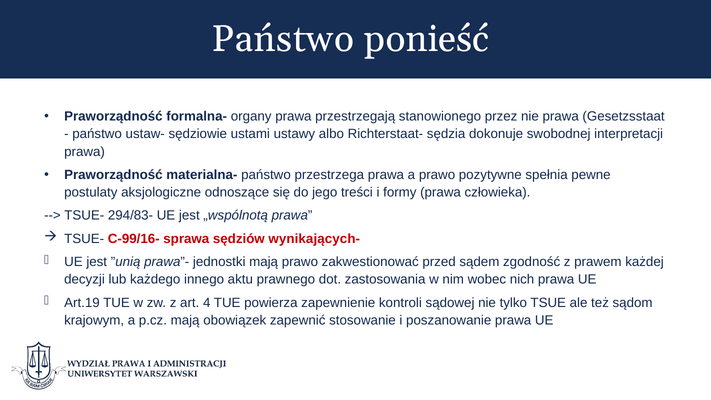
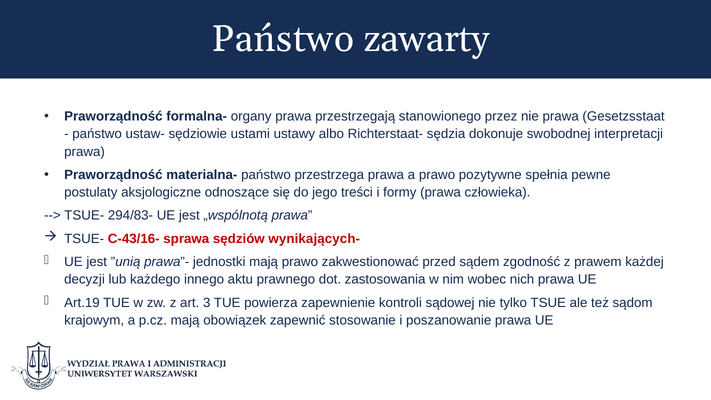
ponieść: ponieść -> zawarty
C-99/16-: C-99/16- -> C-43/16-
4: 4 -> 3
